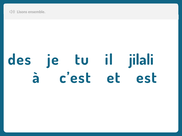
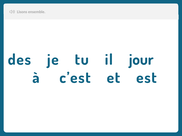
jilali: jilali -> jour
